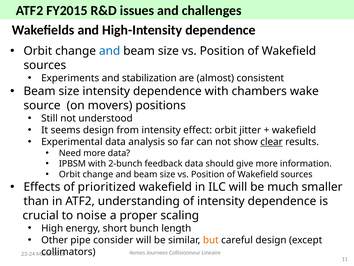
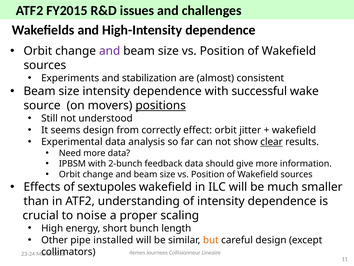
and at (110, 51) colour: blue -> purple
chambers: chambers -> successful
positions underline: none -> present
from intensity: intensity -> correctly
prioritized: prioritized -> sextupoles
consider: consider -> installed
